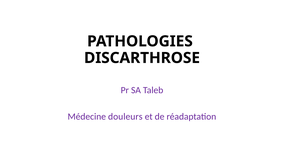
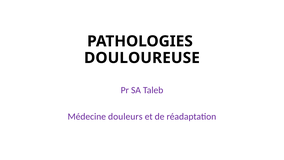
DISCARTHROSE: DISCARTHROSE -> DOULOUREUSE
